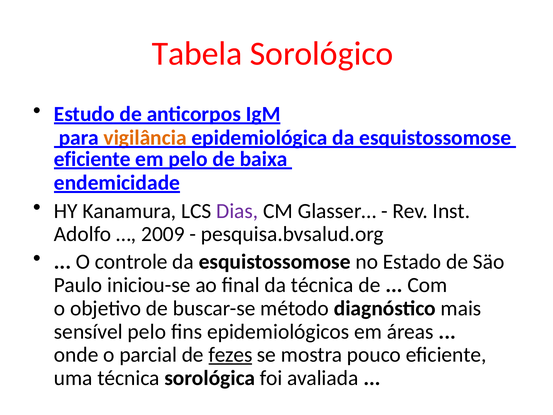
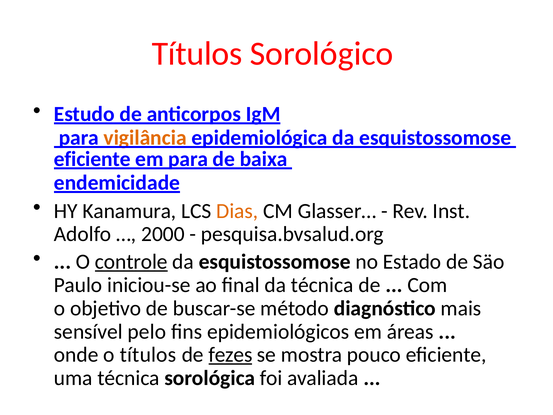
Tabela at (197, 54): Tabela -> Títulos
em pelo: pelo -> para
Dias colour: purple -> orange
2009: 2009 -> 2000
controle underline: none -> present
o parcial: parcial -> títulos
